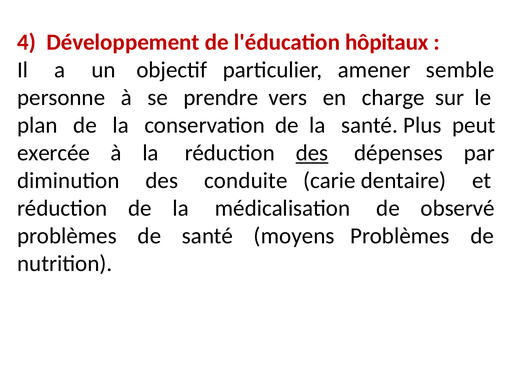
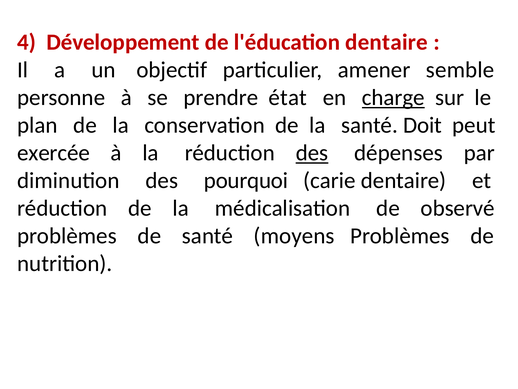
l'éducation hôpitaux: hôpitaux -> dentaire
vers: vers -> état
charge underline: none -> present
Plus: Plus -> Doit
conduite: conduite -> pourquoi
